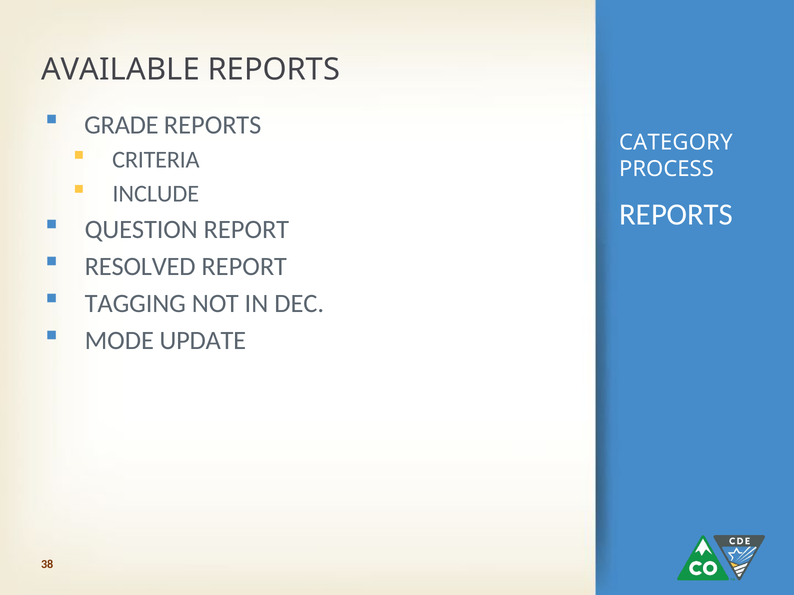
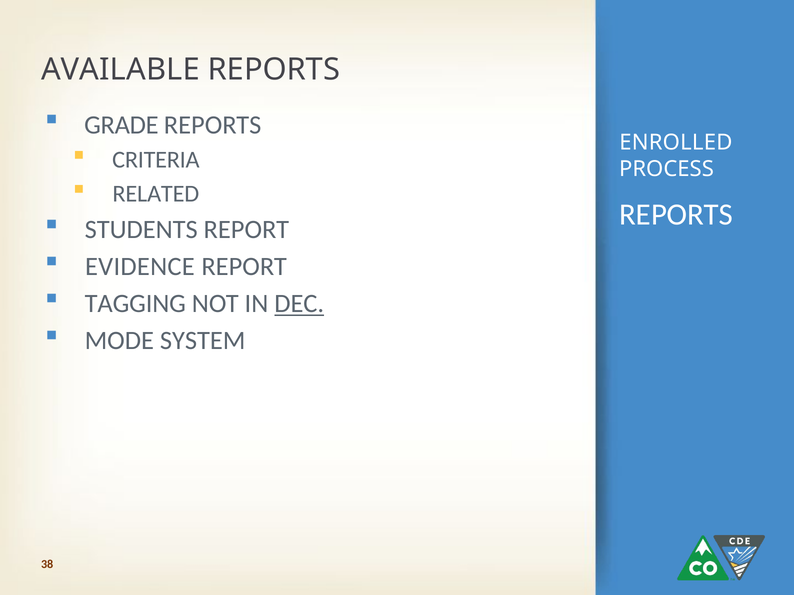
CATEGORY: CATEGORY -> ENROLLED
INCLUDE: INCLUDE -> RELATED
QUESTION: QUESTION -> STUDENTS
RESOLVED: RESOLVED -> EVIDENCE
DEC underline: none -> present
UPDATE: UPDATE -> SYSTEM
